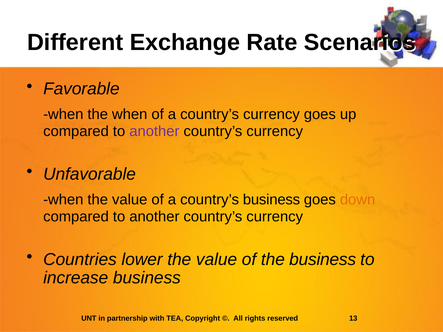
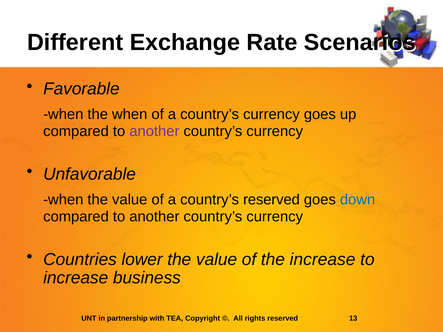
country’s business: business -> reserved
down colour: orange -> blue
the business: business -> increase
